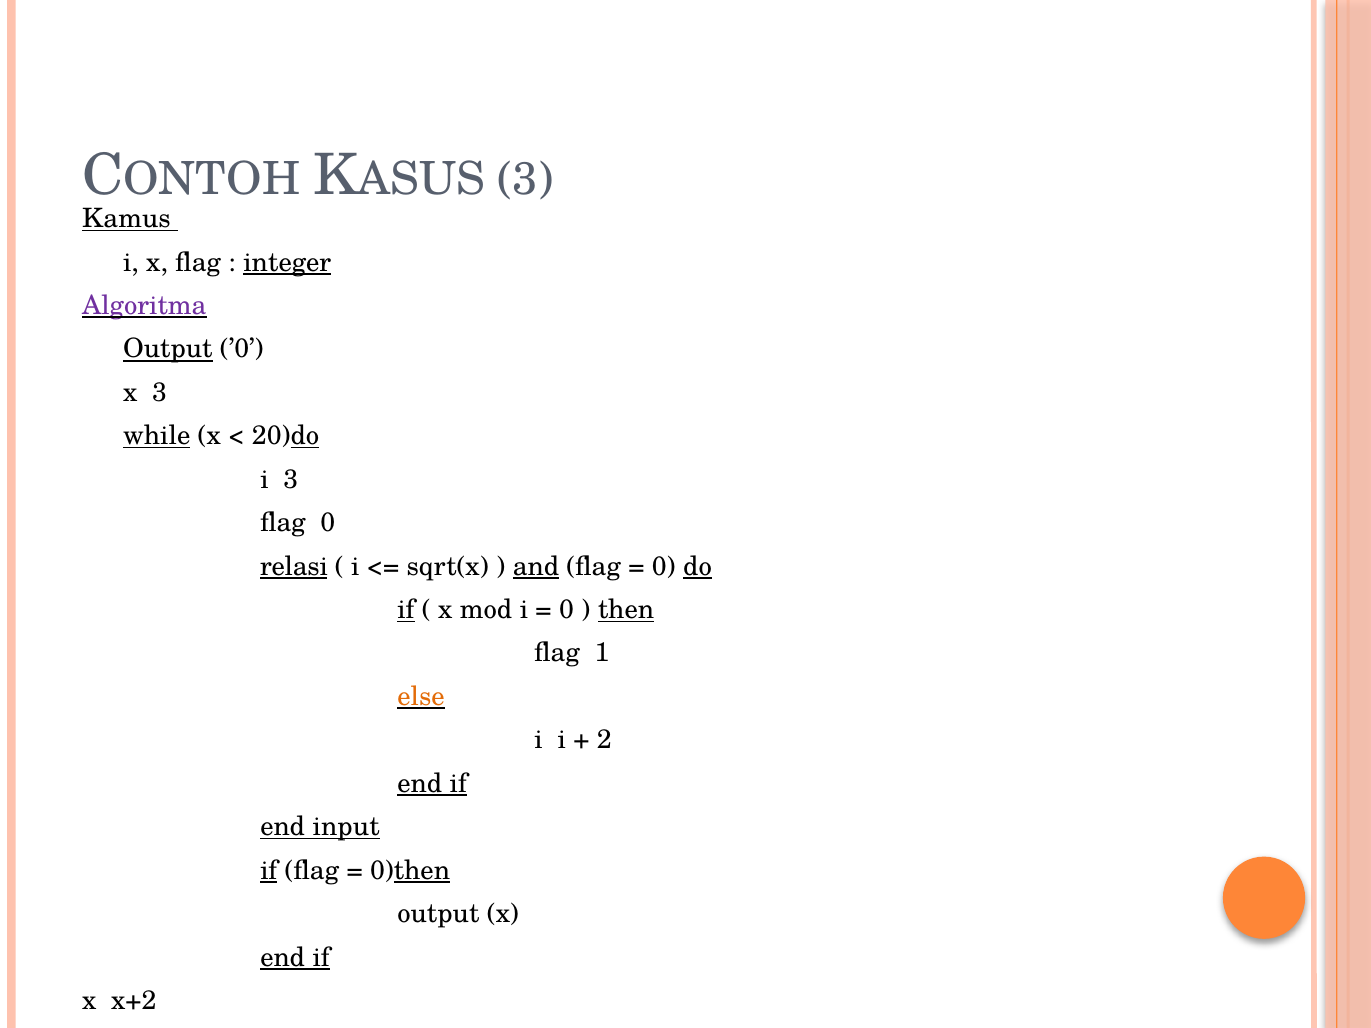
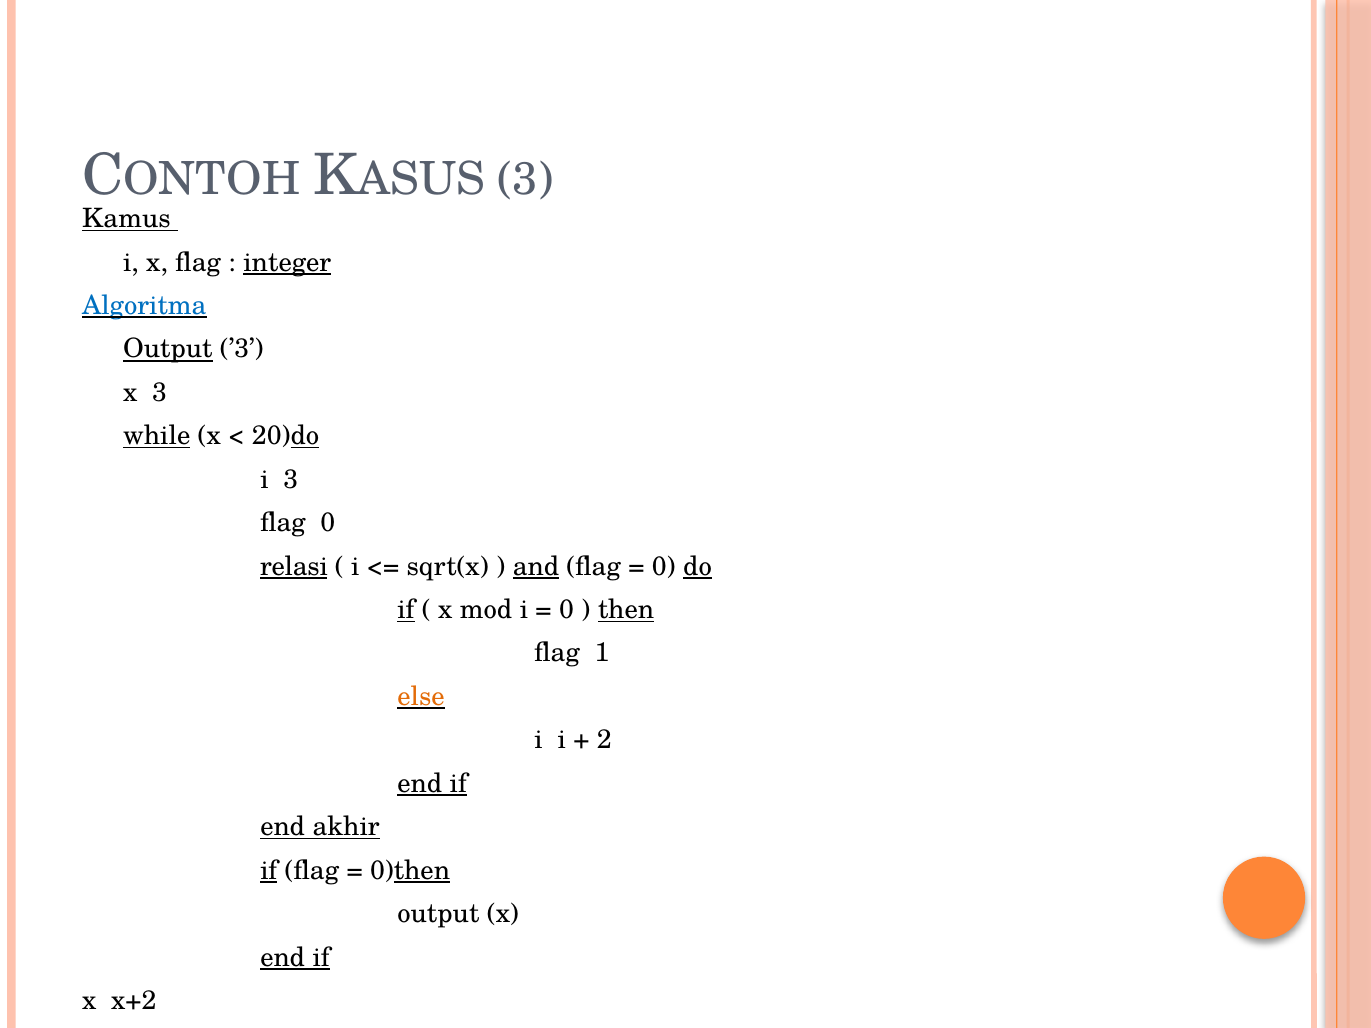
Algoritma colour: purple -> blue
’0: ’0 -> ’3
input: input -> akhir
